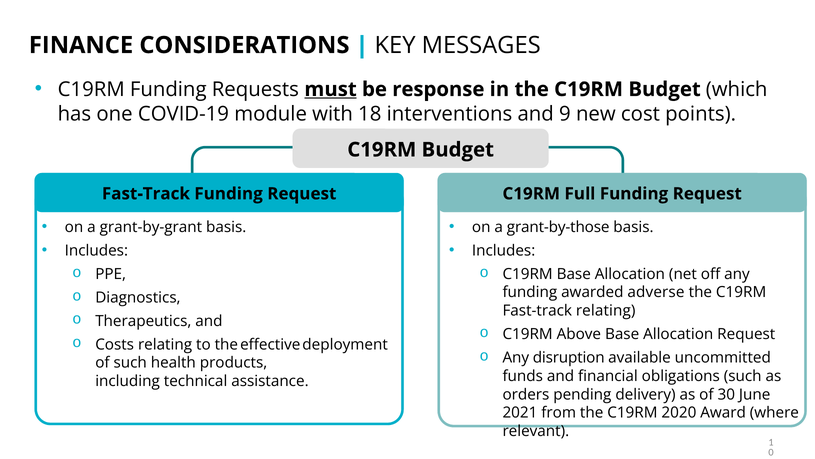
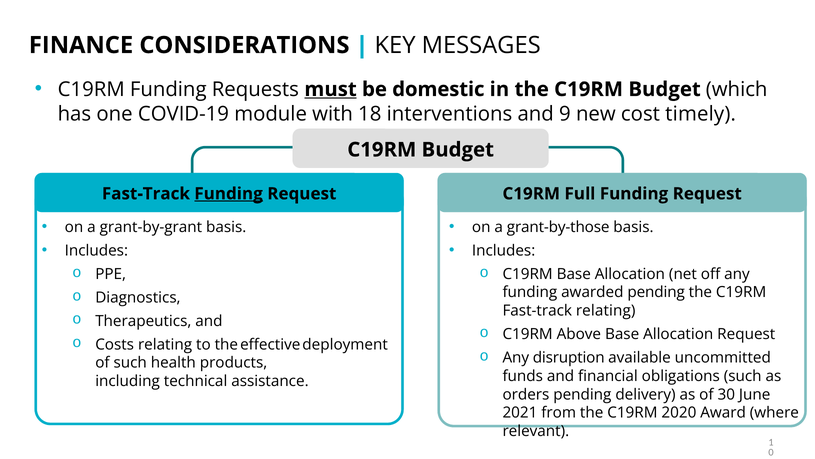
response: response -> domestic
points: points -> timely
Funding at (229, 193) underline: none -> present
awarded adverse: adverse -> pending
